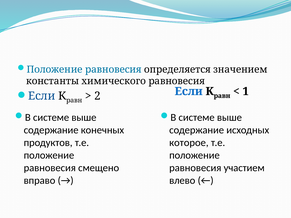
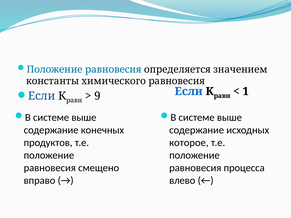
2: 2 -> 9
участием: участием -> процесса
